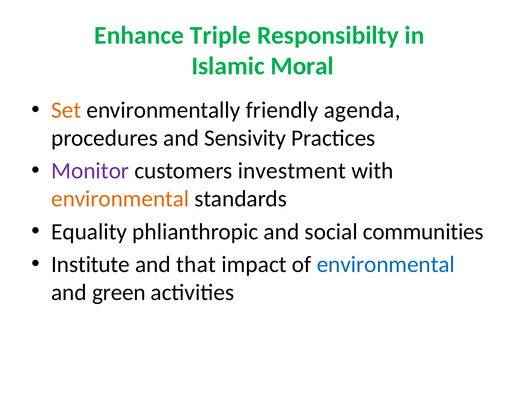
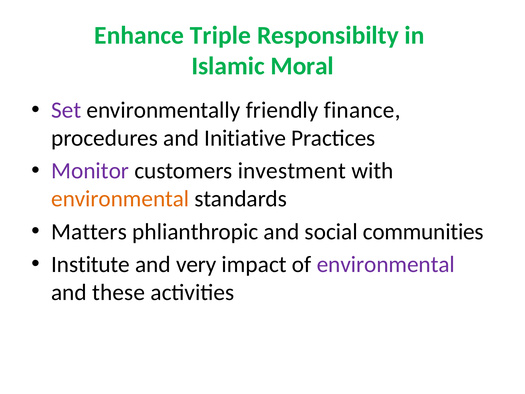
Set colour: orange -> purple
agenda: agenda -> finance
Sensivity: Sensivity -> Initiative
Equality: Equality -> Matters
that: that -> very
environmental at (386, 264) colour: blue -> purple
green: green -> these
